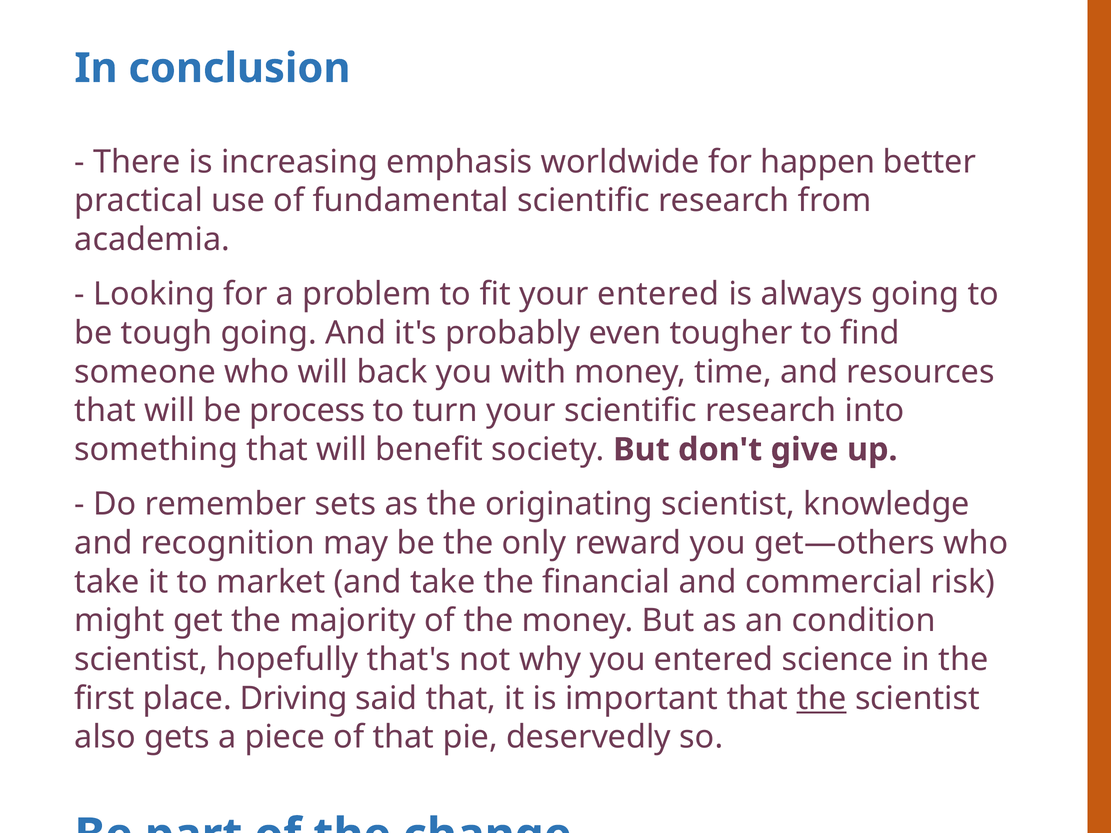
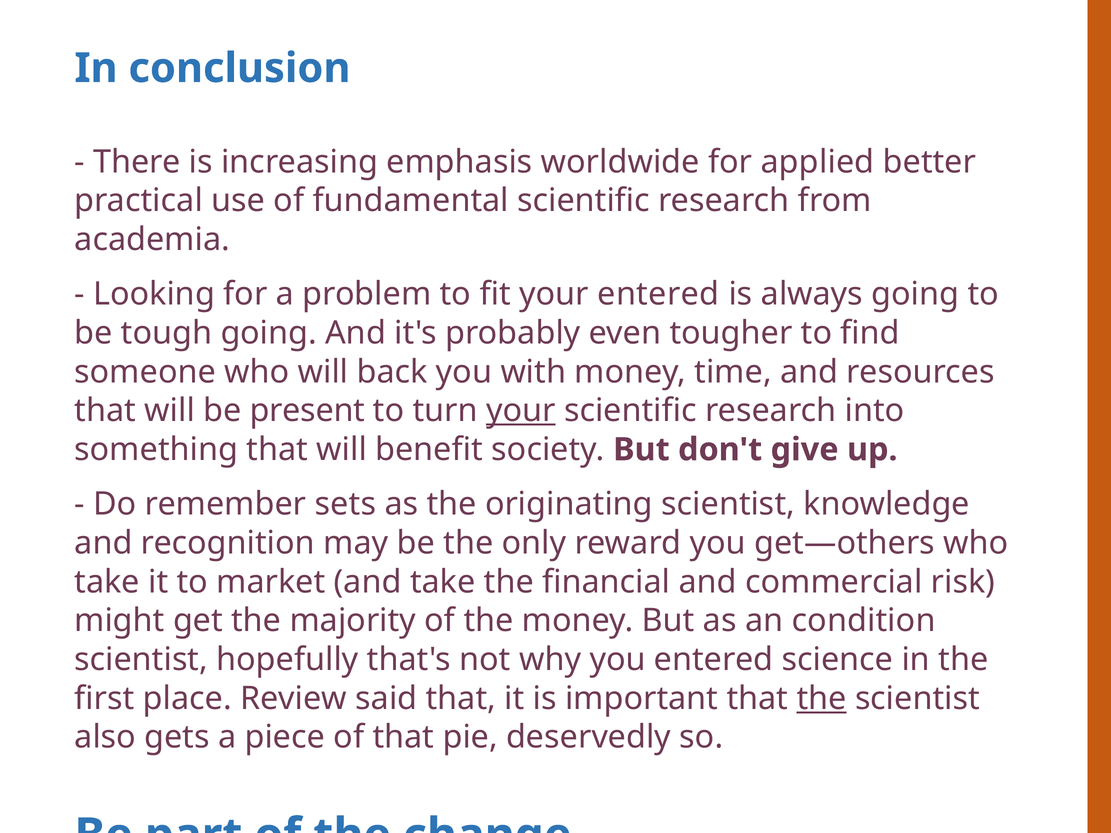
happen: happen -> applied
process: process -> present
your at (521, 411) underline: none -> present
Driving: Driving -> Review
